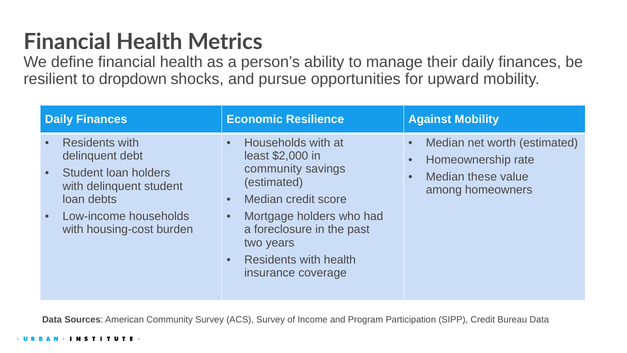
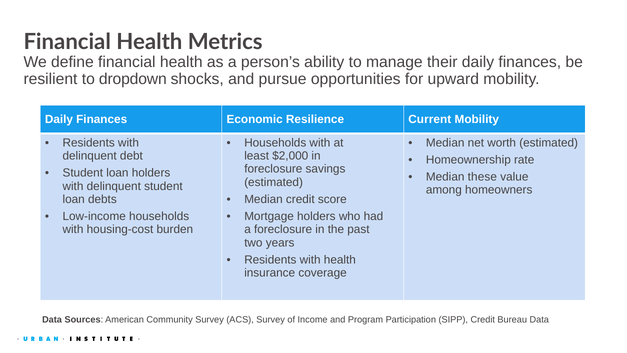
Against: Against -> Current
community at (273, 169): community -> foreclosure
